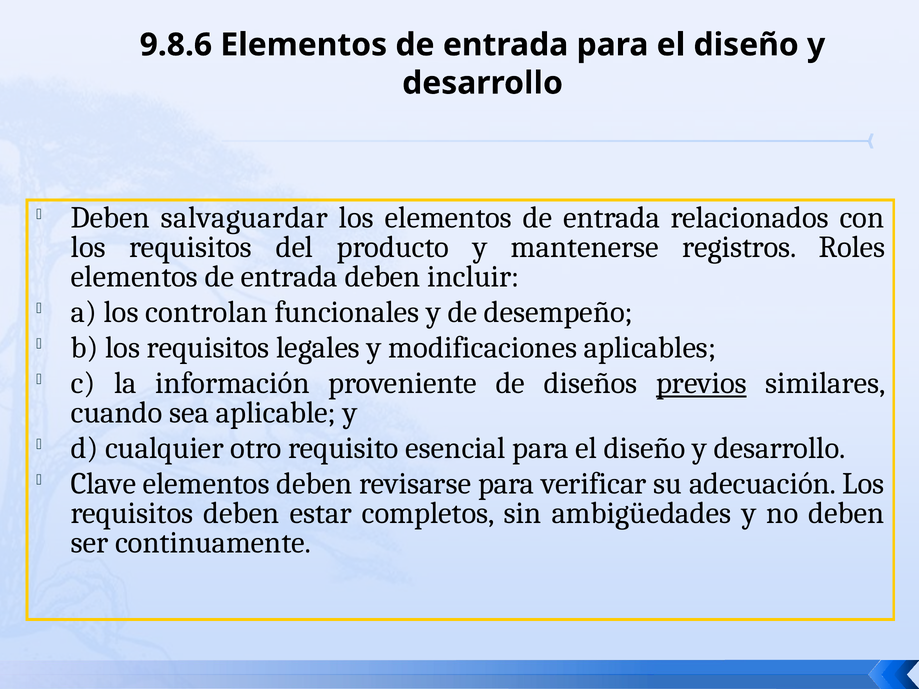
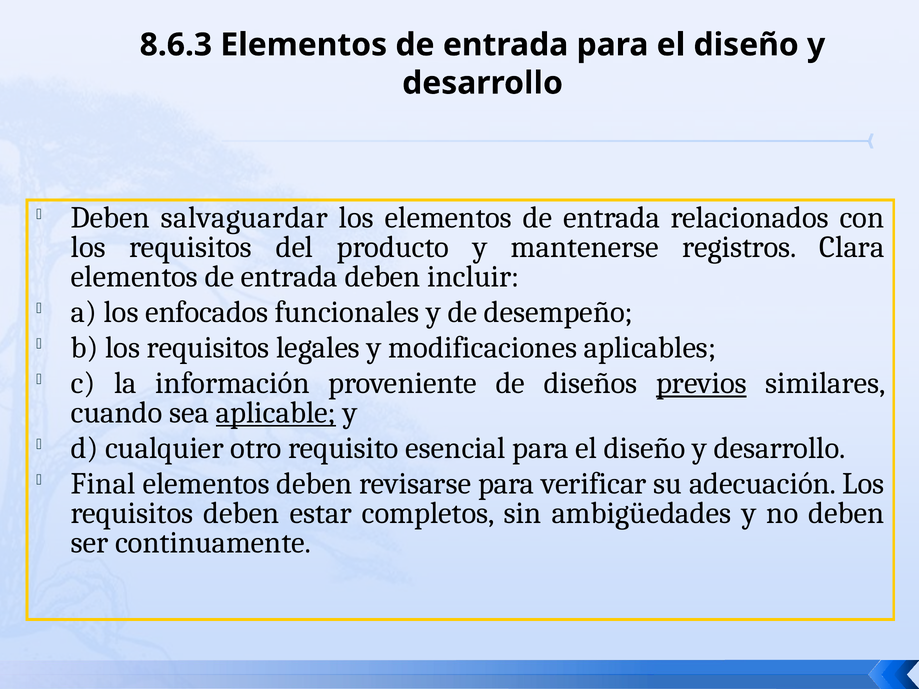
9.8.6: 9.8.6 -> 8.6.3
Roles: Roles -> Clara
controlan: controlan -> enfocados
aplicable underline: none -> present
Clave: Clave -> Final
